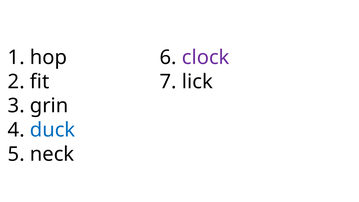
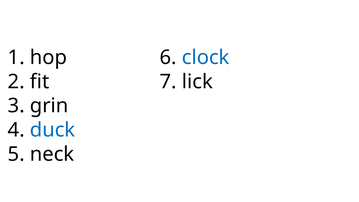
clock colour: purple -> blue
